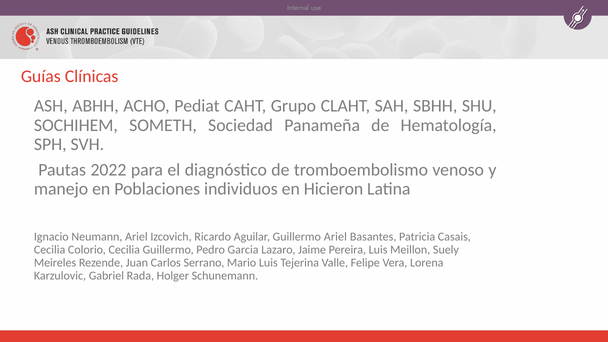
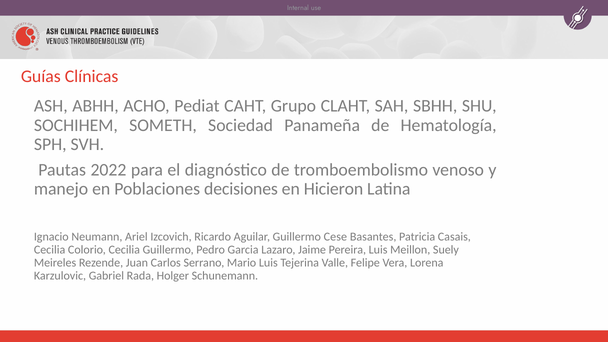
individuos: individuos -> decisiones
Guillermo Ariel: Ariel -> Cese
